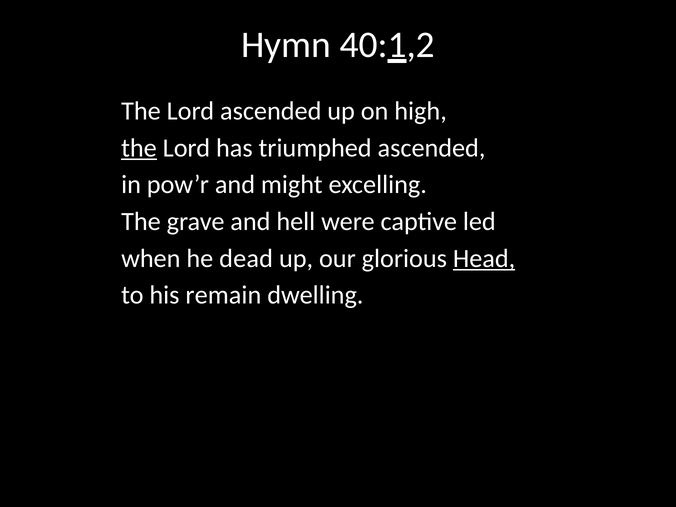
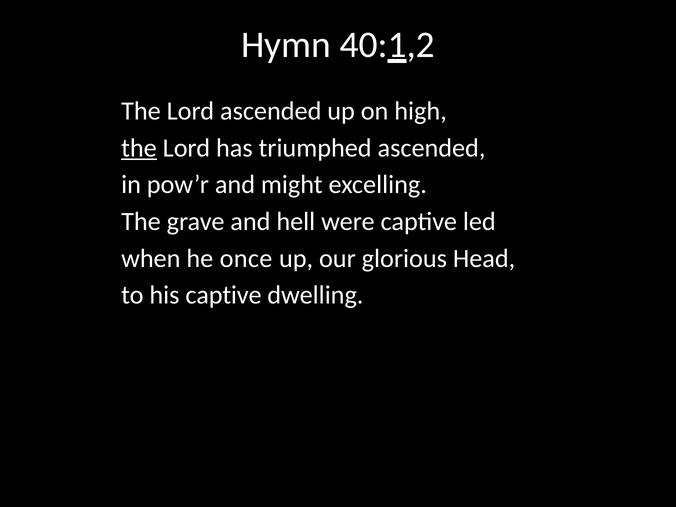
dead: dead -> once
Head underline: present -> none
his remain: remain -> captive
